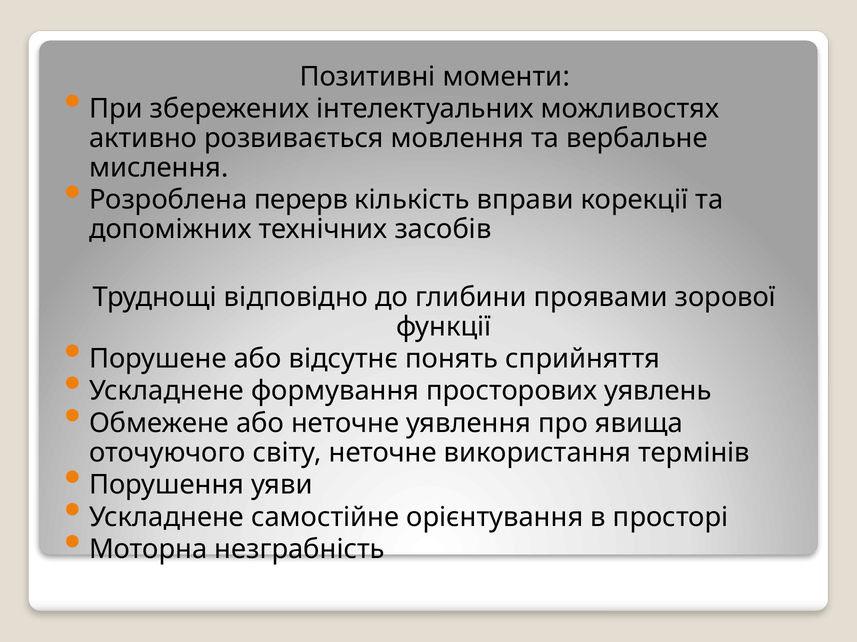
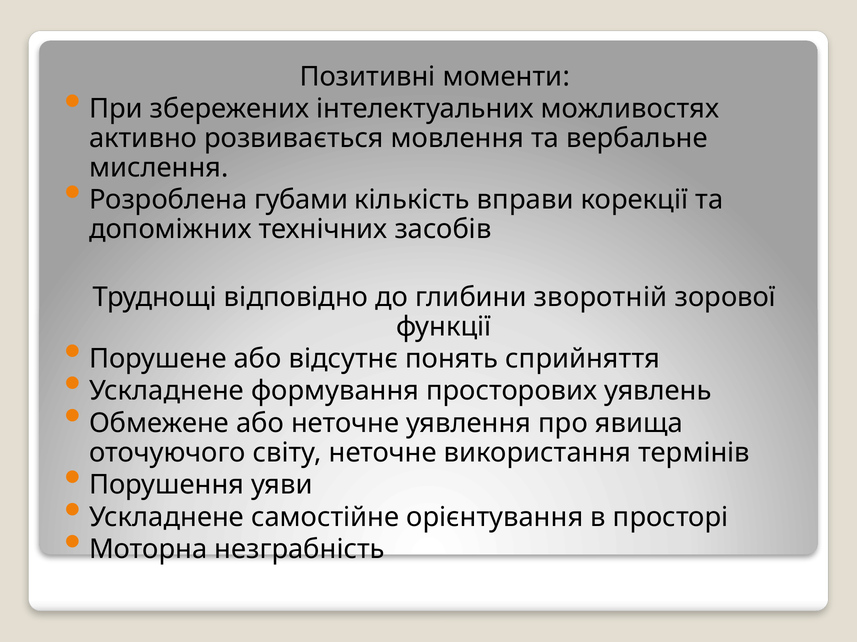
перерв: перерв -> губами
проявами: проявами -> зворотній
